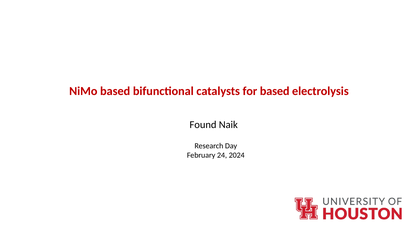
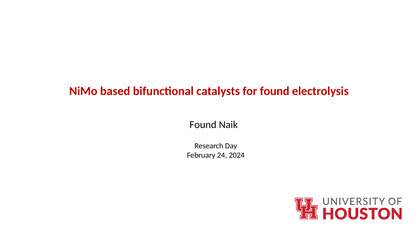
for based: based -> found
